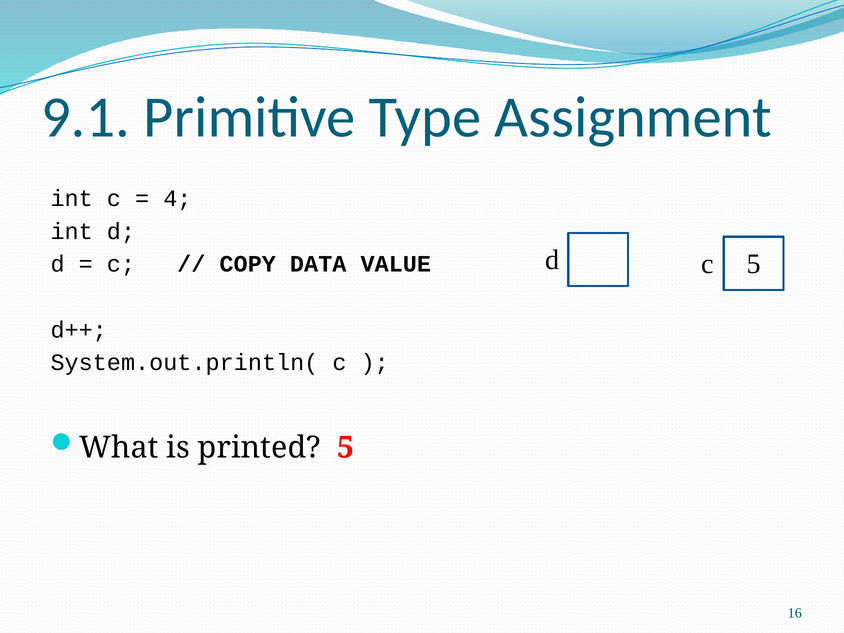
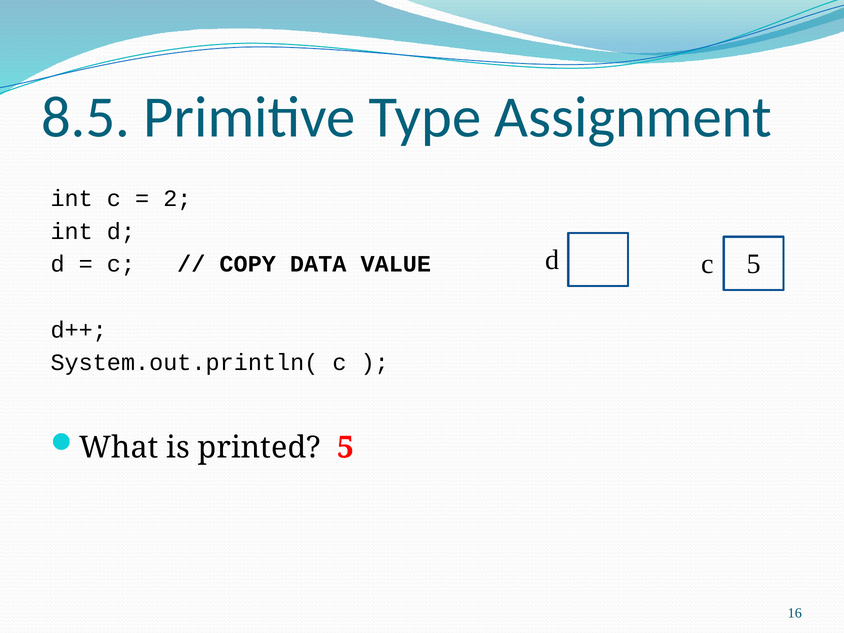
9.1: 9.1 -> 8.5
4: 4 -> 2
